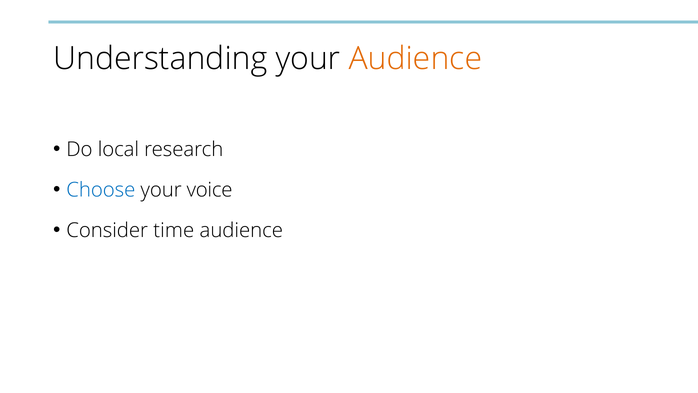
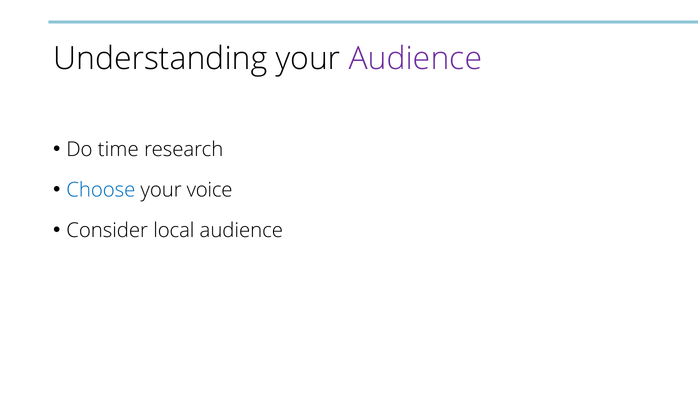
Audience at (415, 59) colour: orange -> purple
local: local -> time
time: time -> local
